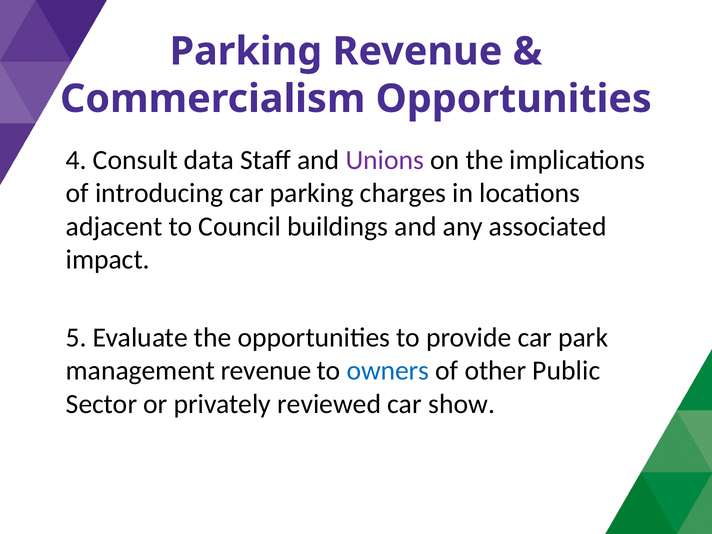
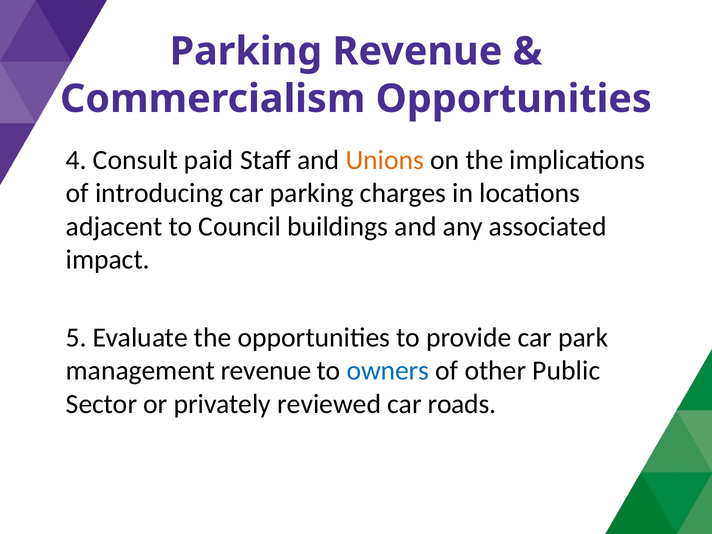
data: data -> paid
Unions colour: purple -> orange
show: show -> roads
